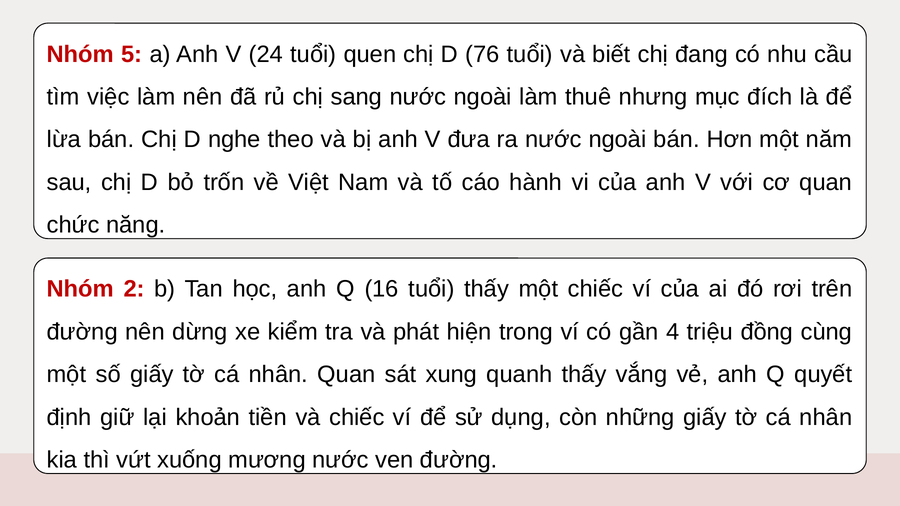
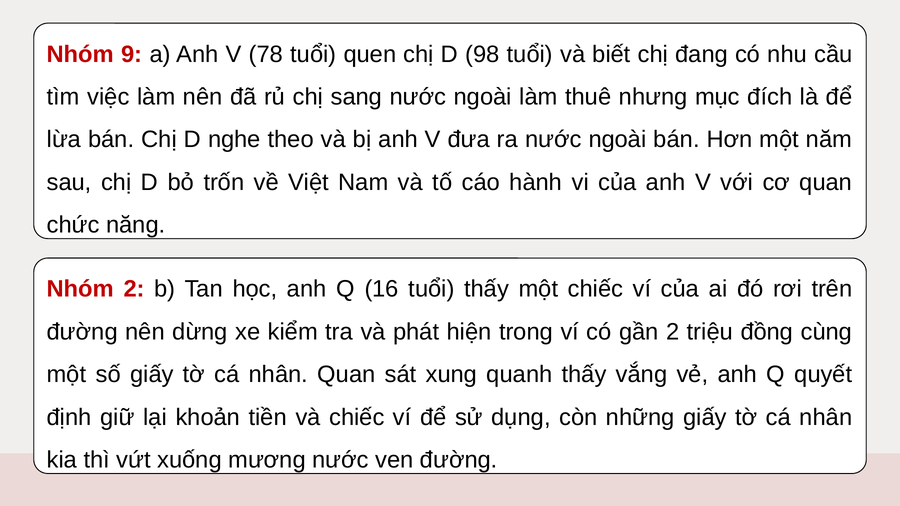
5: 5 -> 9
24: 24 -> 78
76: 76 -> 98
gần 4: 4 -> 2
